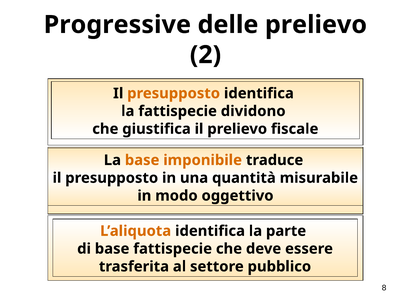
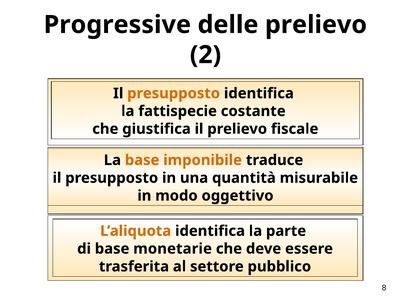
dividono: dividono -> costante
base fattispecie: fattispecie -> monetarie
